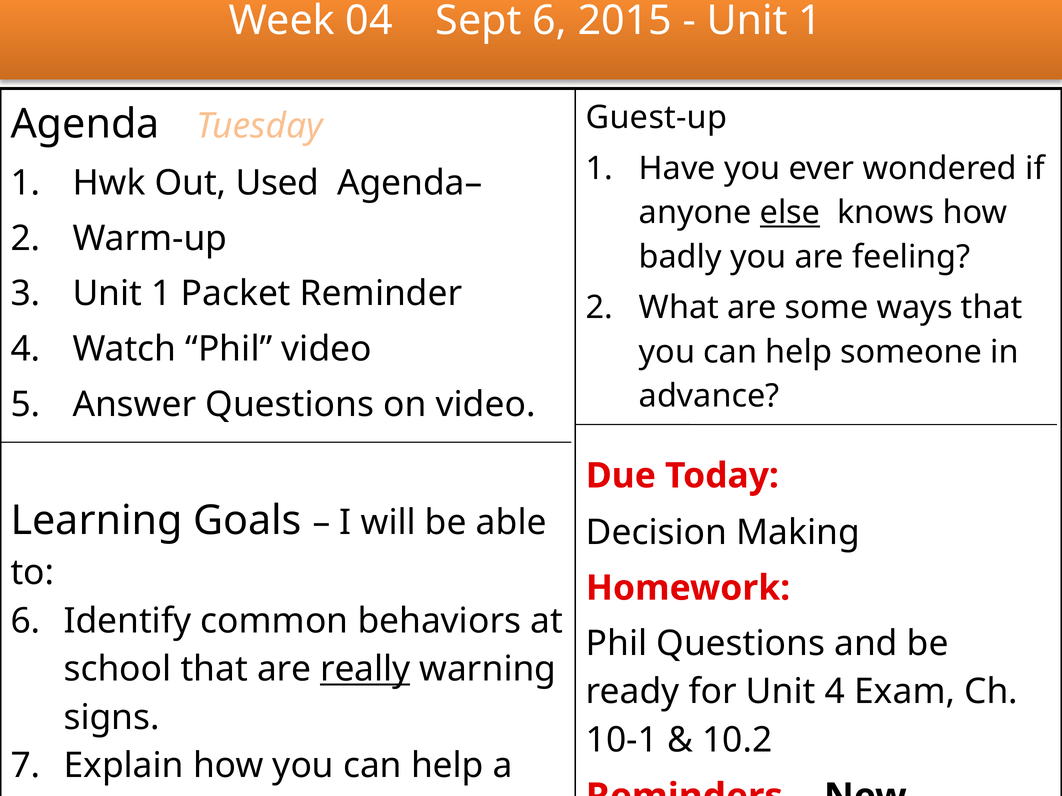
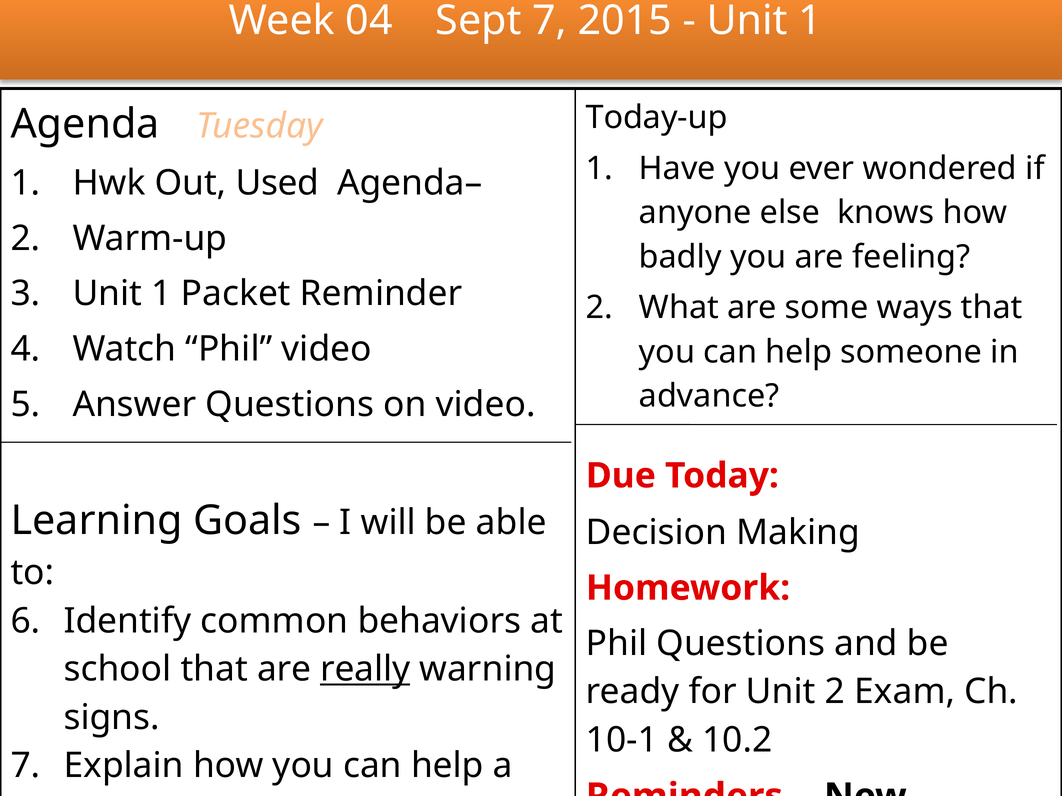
Sept 6: 6 -> 7
Guest-up: Guest-up -> Today-up
else underline: present -> none
Unit 4: 4 -> 2
